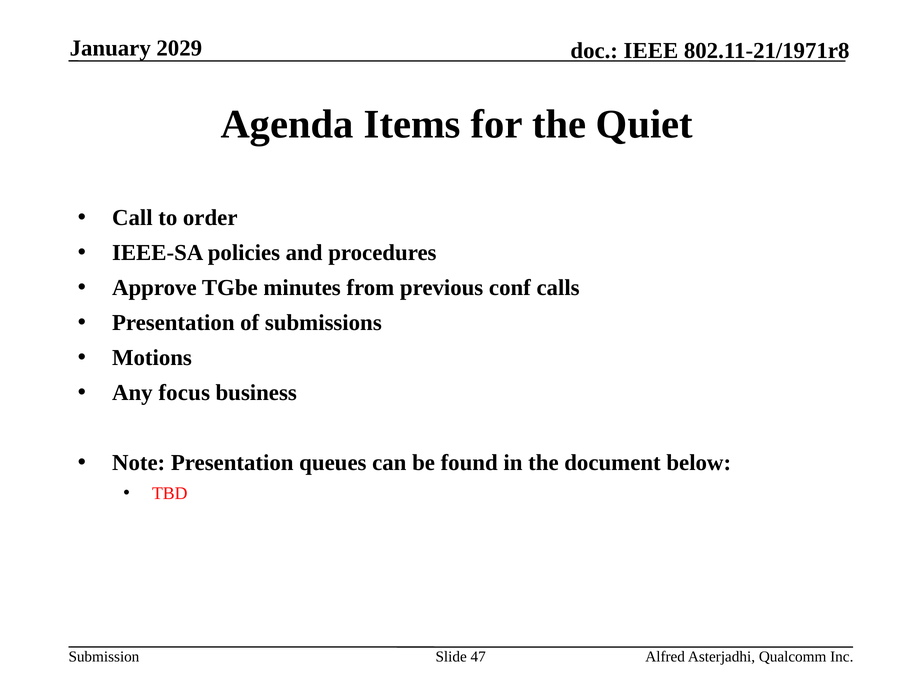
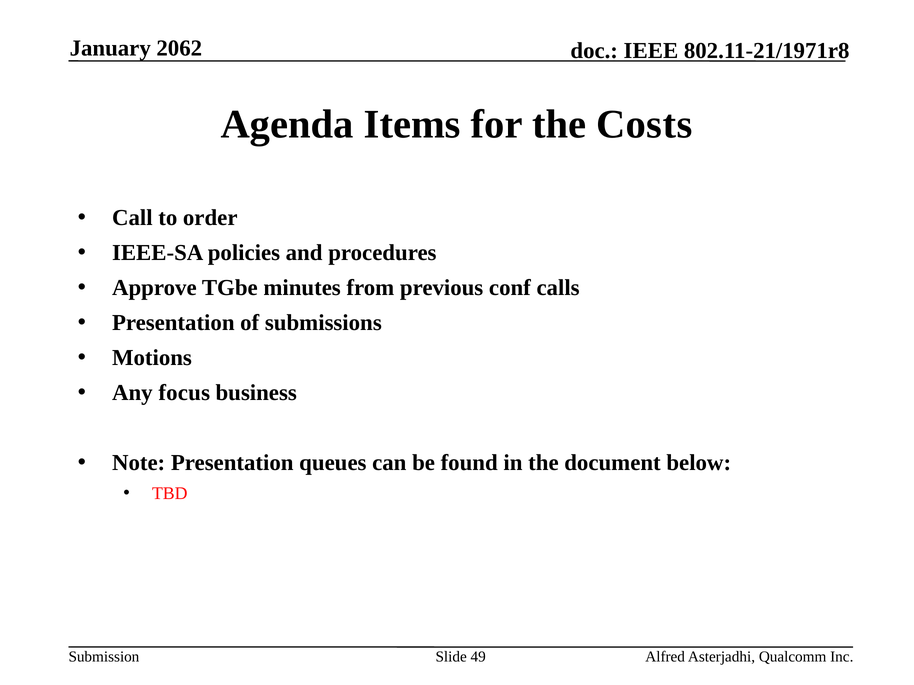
2029: 2029 -> 2062
Quiet: Quiet -> Costs
47: 47 -> 49
